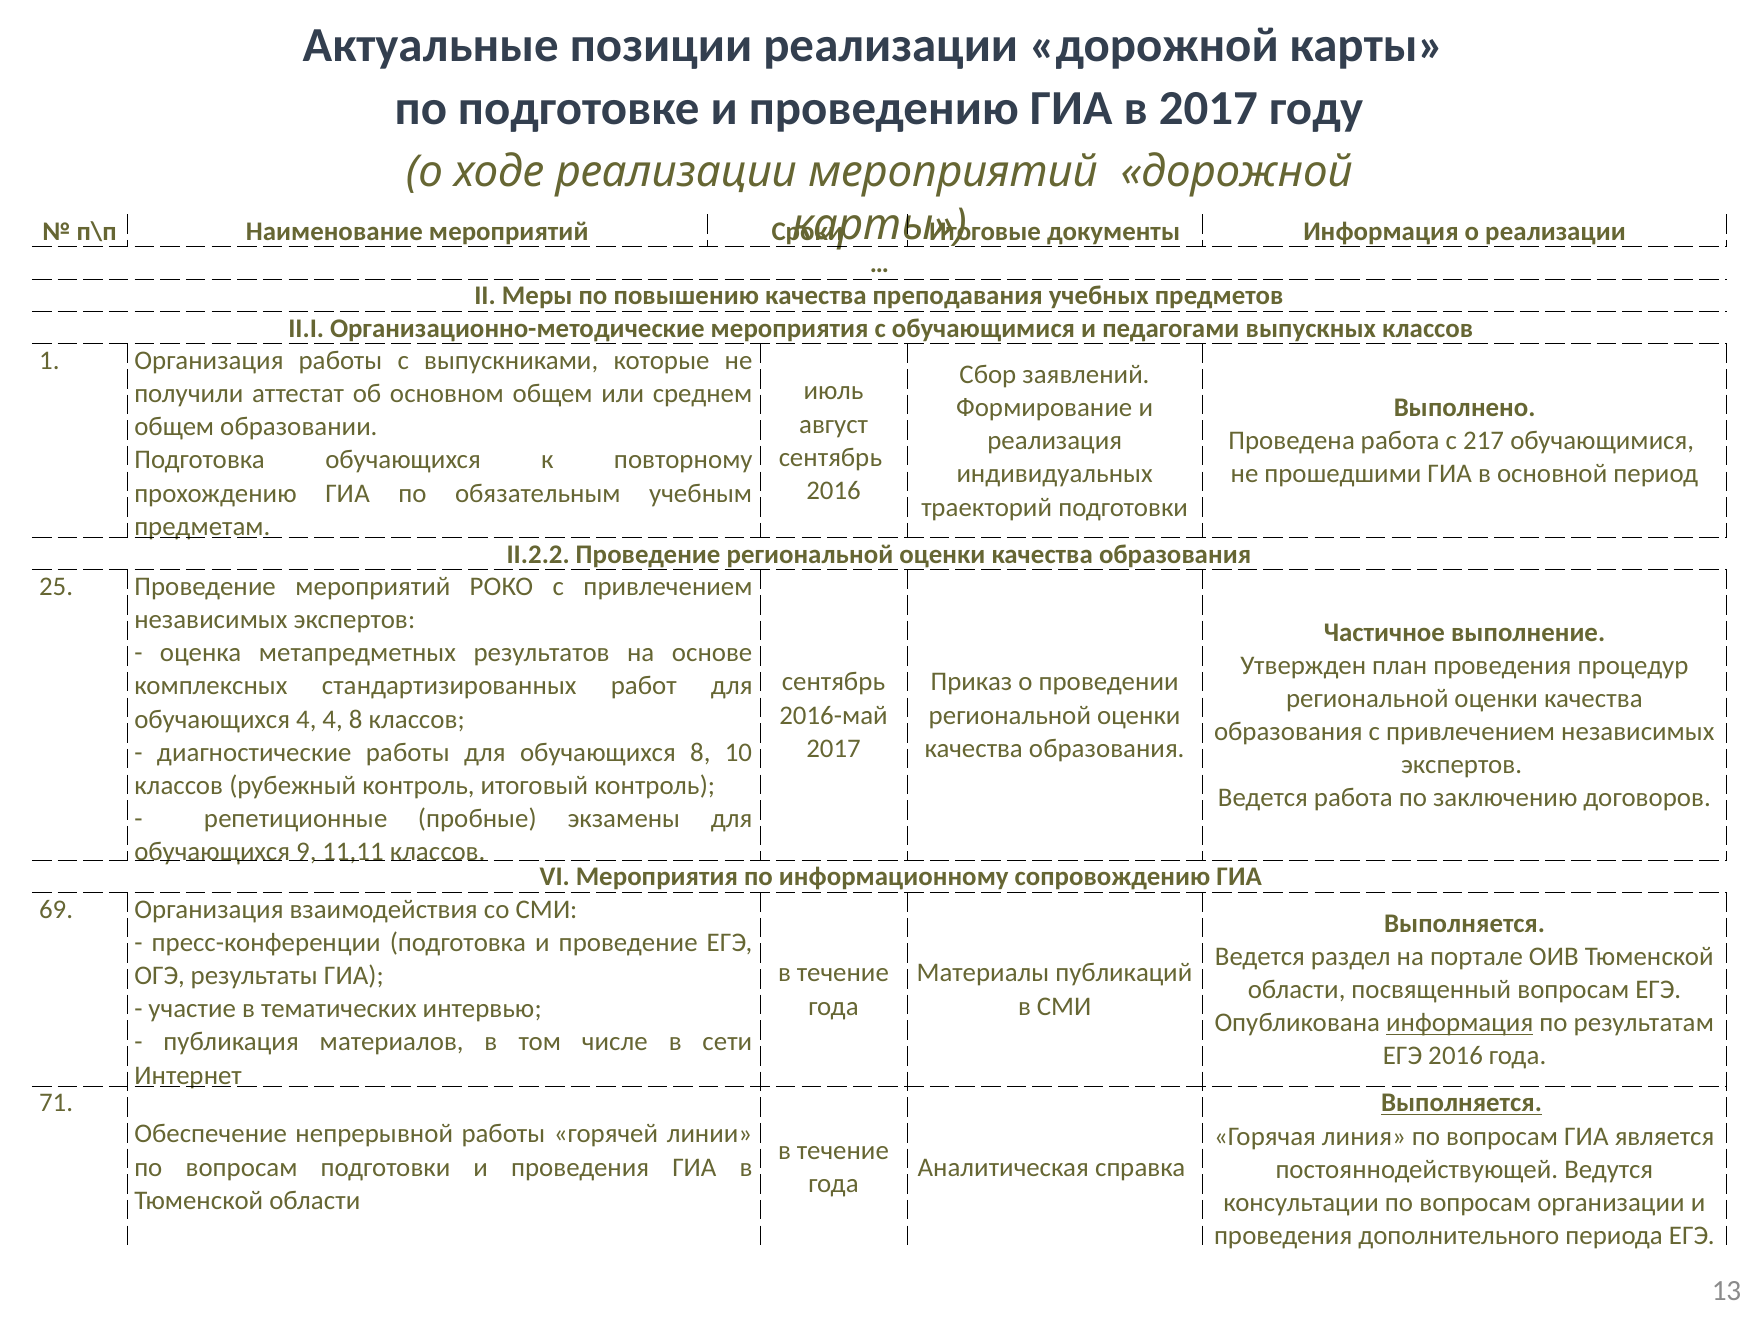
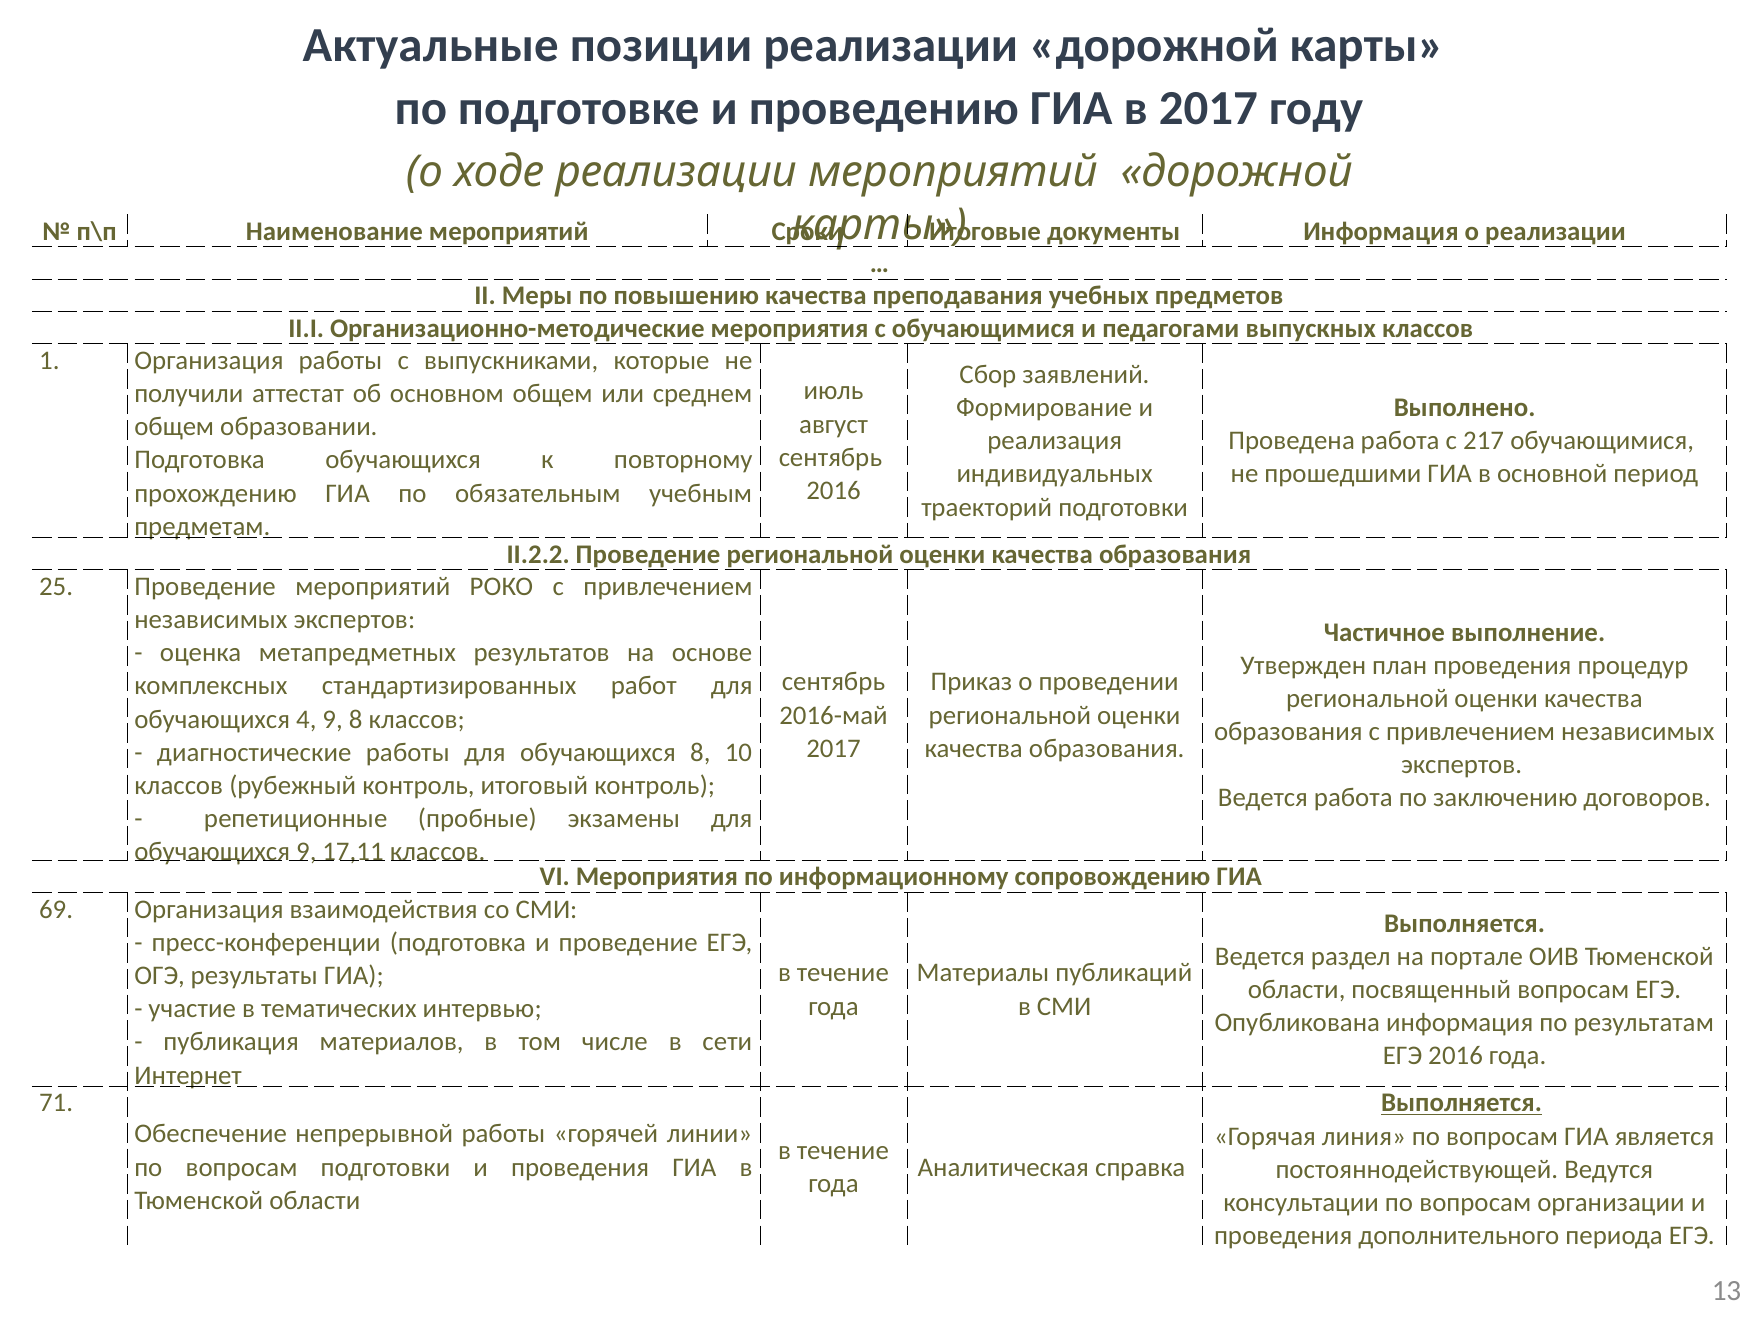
4 4: 4 -> 9
11,11: 11,11 -> 17,11
информация at (1460, 1023) underline: present -> none
